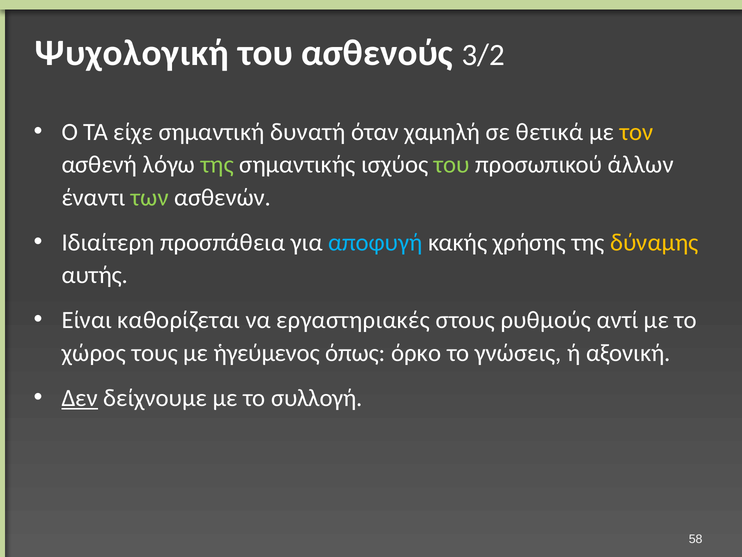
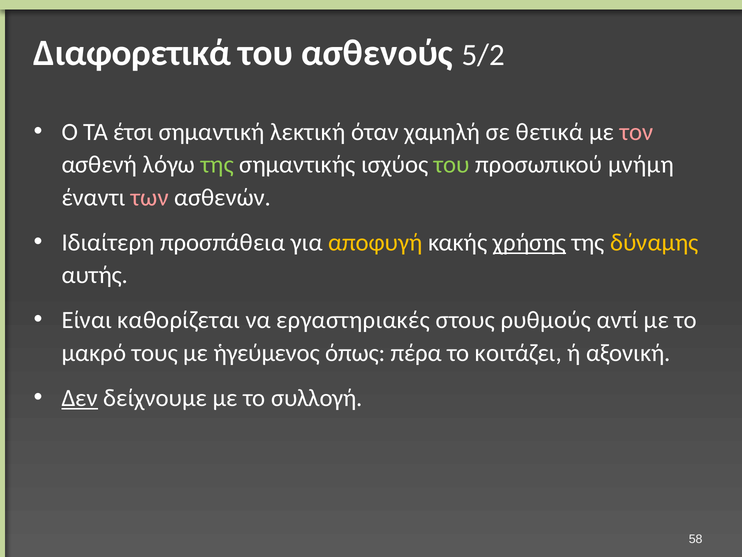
Ψυχολογική: Ψυχολογική -> Διαφορετικά
3/2: 3/2 -> 5/2
είχε: είχε -> έτσι
δυνατή: δυνατή -> λεκτική
τον colour: yellow -> pink
άλλων: άλλων -> μνήμη
των colour: light green -> pink
αποφυγή colour: light blue -> yellow
χρήσης underline: none -> present
χώρος: χώρος -> μακρό
όρκο: όρκο -> πέρα
γνώσεις: γνώσεις -> κοιτάζει
